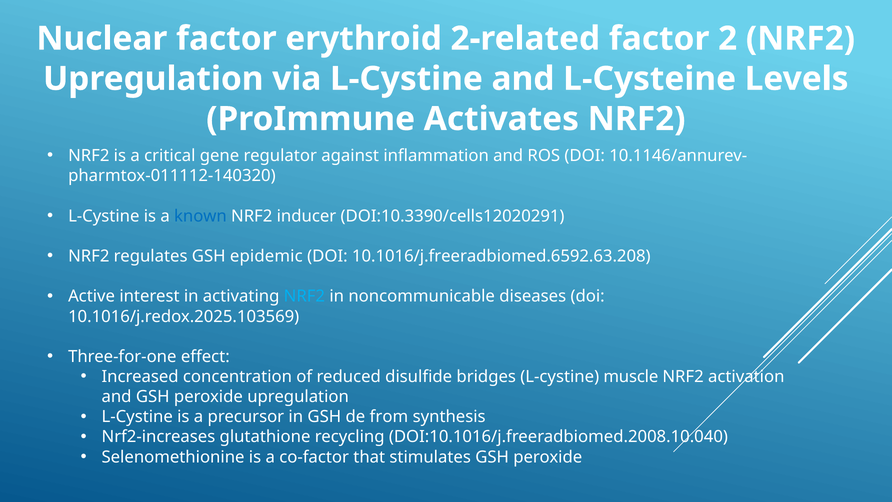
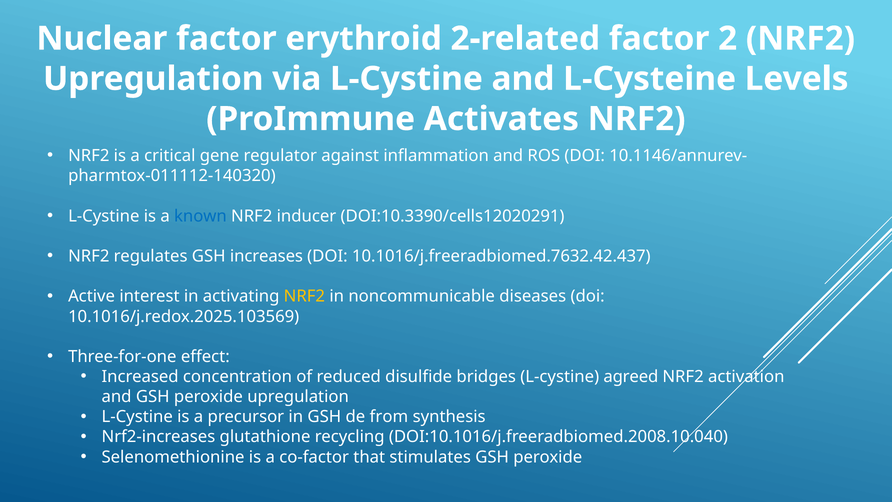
epidemic: epidemic -> increases
10.1016/j.freeradbiomed.6592.63.208: 10.1016/j.freeradbiomed.6592.63.208 -> 10.1016/j.freeradbiomed.7632.42.437
NRF2 at (304, 296) colour: light blue -> yellow
muscle: muscle -> agreed
